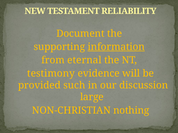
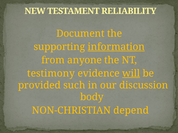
eternal: eternal -> anyone
will underline: none -> present
large: large -> body
nothing: nothing -> depend
